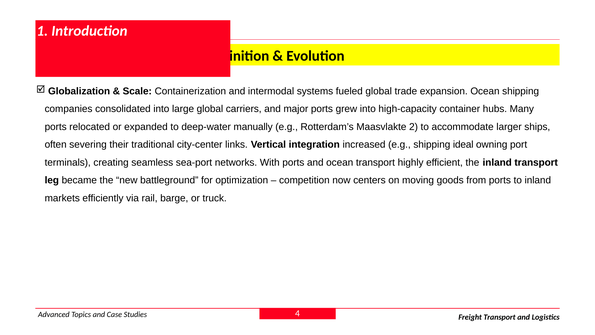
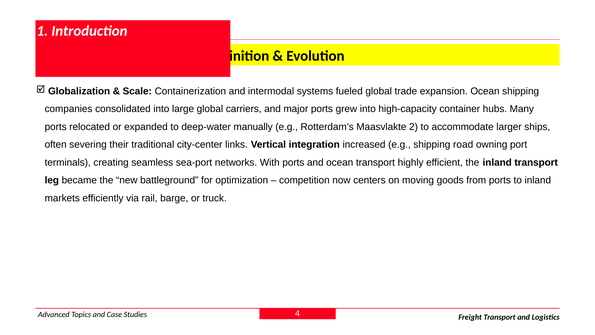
ideal: ideal -> road
